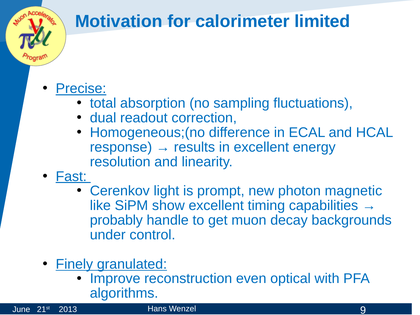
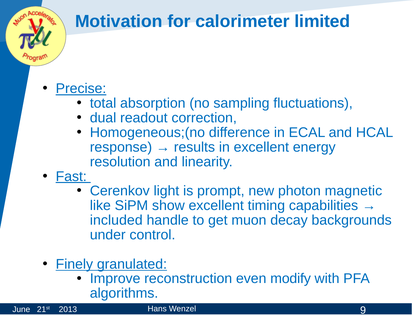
probably: probably -> included
optical: optical -> modify
